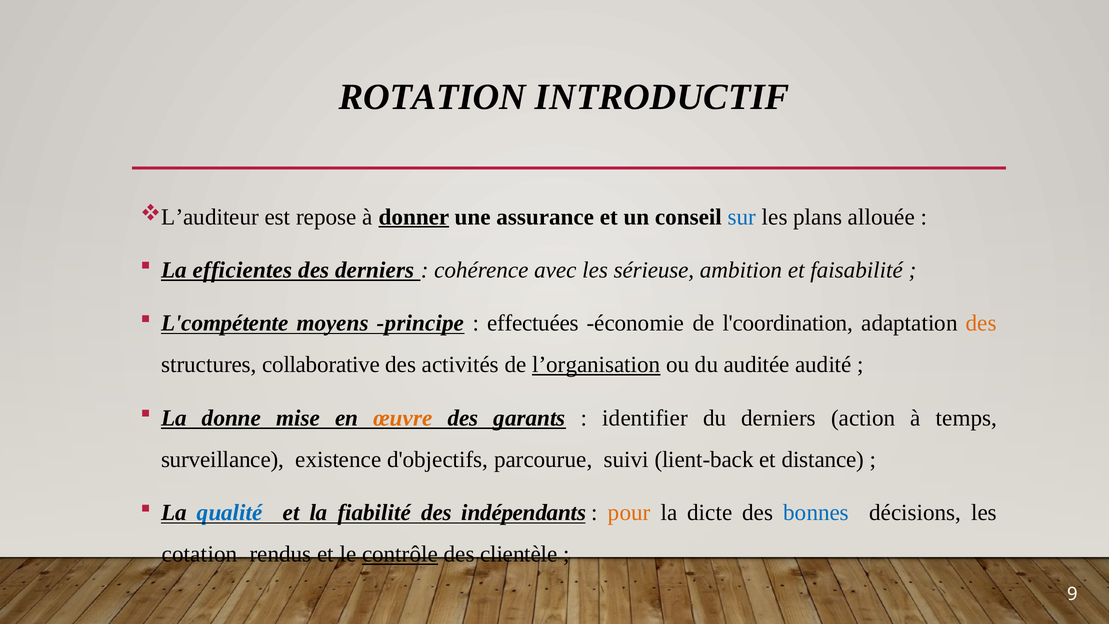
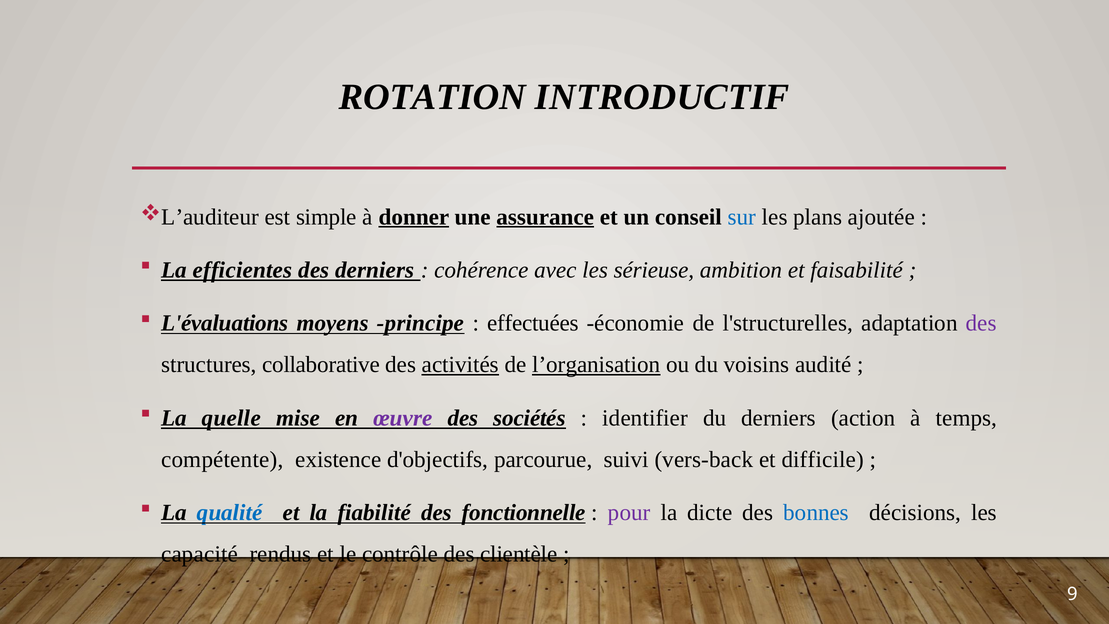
repose: repose -> simple
assurance underline: none -> present
allouée: allouée -> ajoutée
L'compétente: L'compétente -> L'évaluations
l'coordination: l'coordination -> l'structurelles
des at (981, 323) colour: orange -> purple
activités underline: none -> present
auditée: auditée -> voisins
donne: donne -> quelle
œuvre colour: orange -> purple
garants: garants -> sociétés
surveillance: surveillance -> compétente
lient-back: lient-back -> vers-back
distance: distance -> difficile
indépendants: indépendants -> fonctionnelle
pour colour: orange -> purple
cotation: cotation -> capacité
contrôle underline: present -> none
